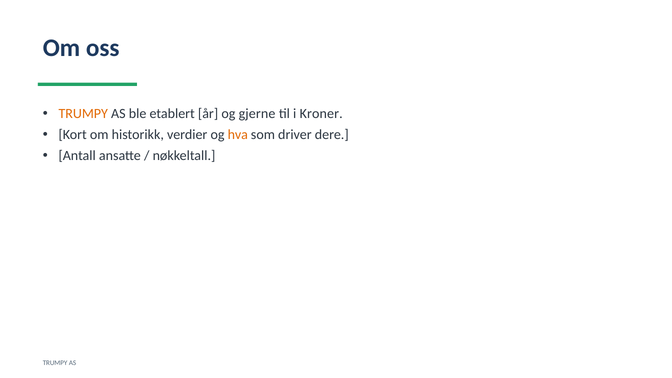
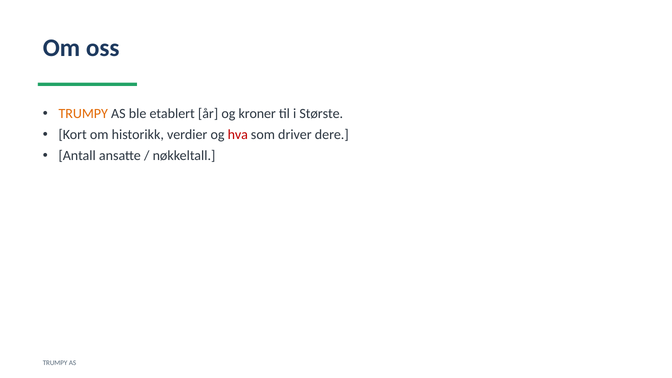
gjerne: gjerne -> kroner
Kroner: Kroner -> Største
hva colour: orange -> red
